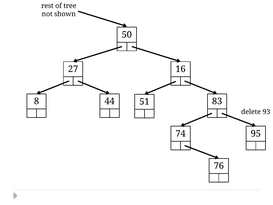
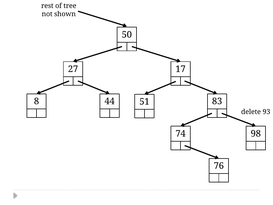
16: 16 -> 17
95: 95 -> 98
